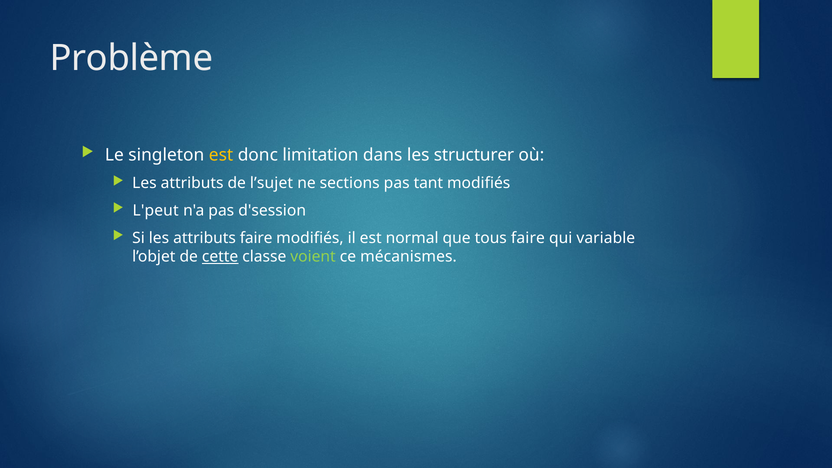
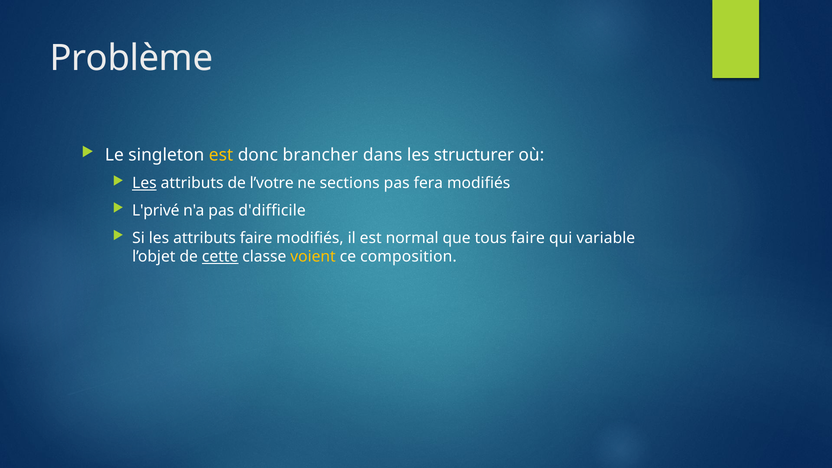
limitation: limitation -> brancher
Les at (144, 183) underline: none -> present
l’sujet: l’sujet -> l’votre
tant: tant -> fera
L'peut: L'peut -> L'privé
d'session: d'session -> d'difficile
voient colour: light green -> yellow
mécanismes: mécanismes -> composition
